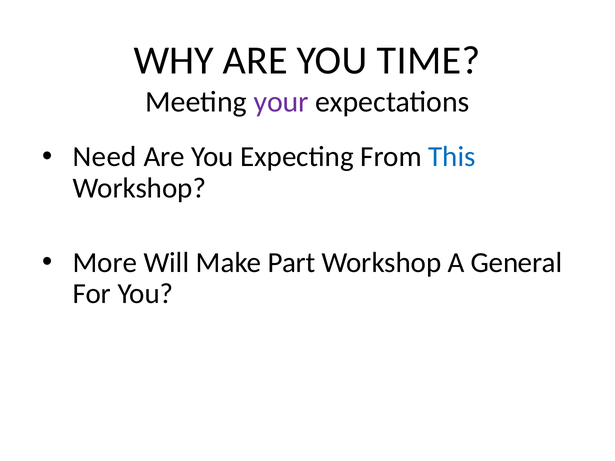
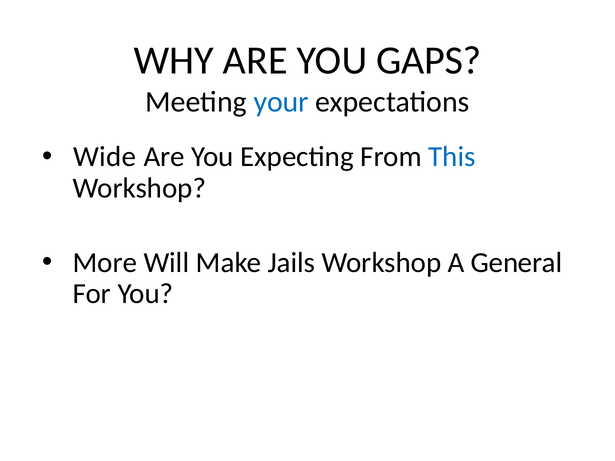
TIME: TIME -> GAPS
your colour: purple -> blue
Need: Need -> Wide
Part: Part -> Jails
